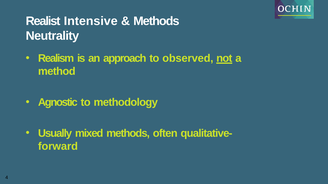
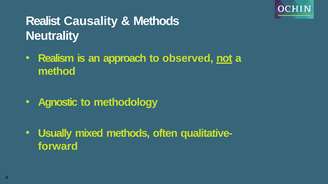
Intensive: Intensive -> Causality
